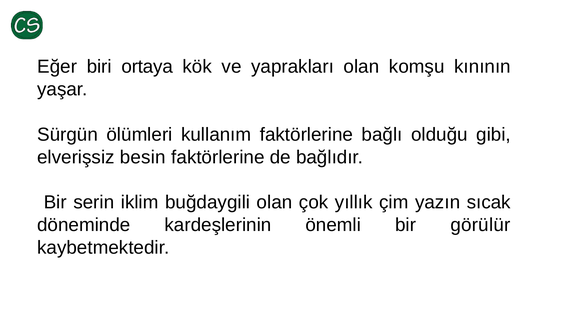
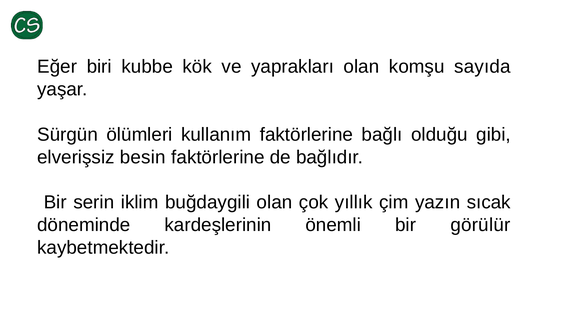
ortaya: ortaya -> kubbe
kınının: kınının -> sayıda
